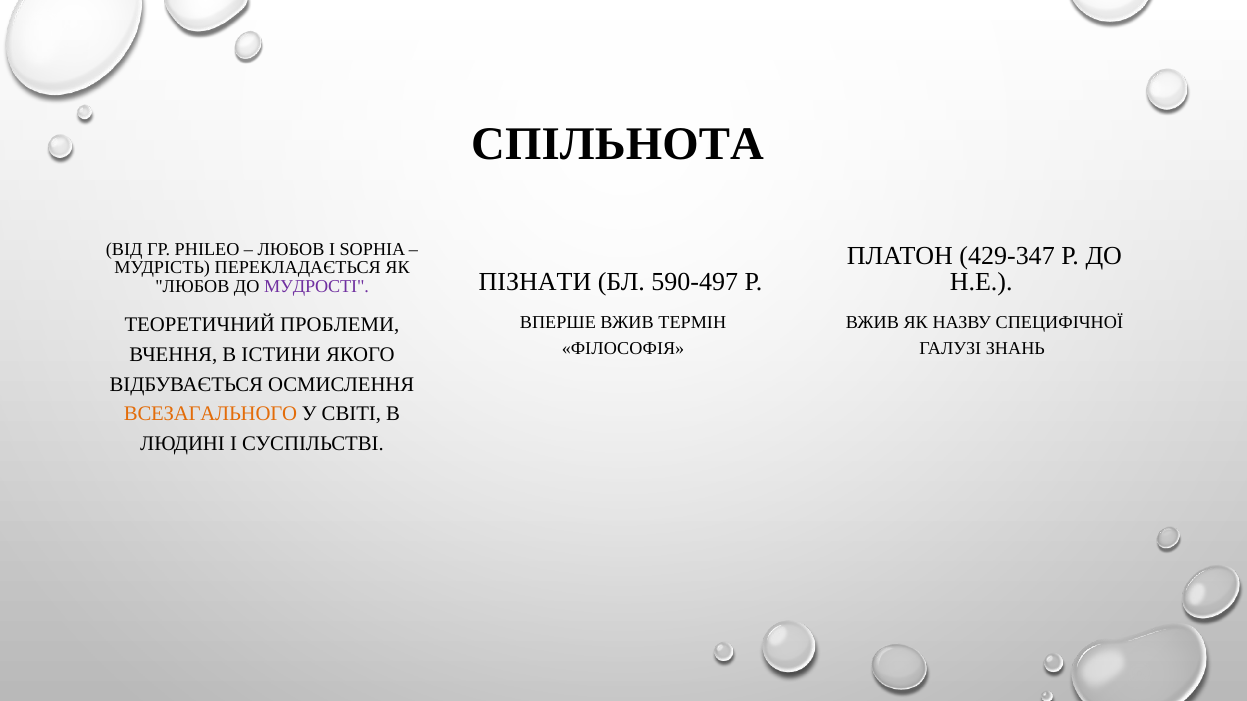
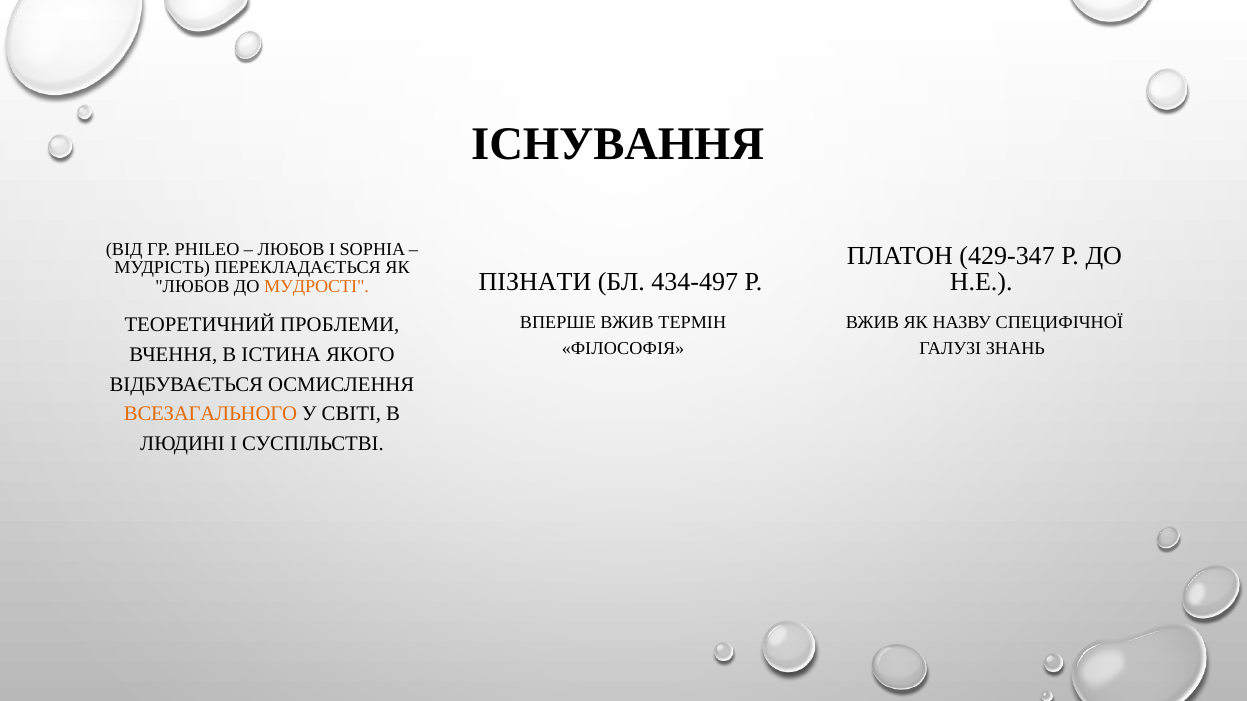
СПІЛЬНОТА: СПІЛЬНОТА -> ІСНУВАННЯ
590-497: 590-497 -> 434-497
МУДРОСТІ colour: purple -> orange
ІСТИНИ: ІСТИНИ -> ІСТИНА
